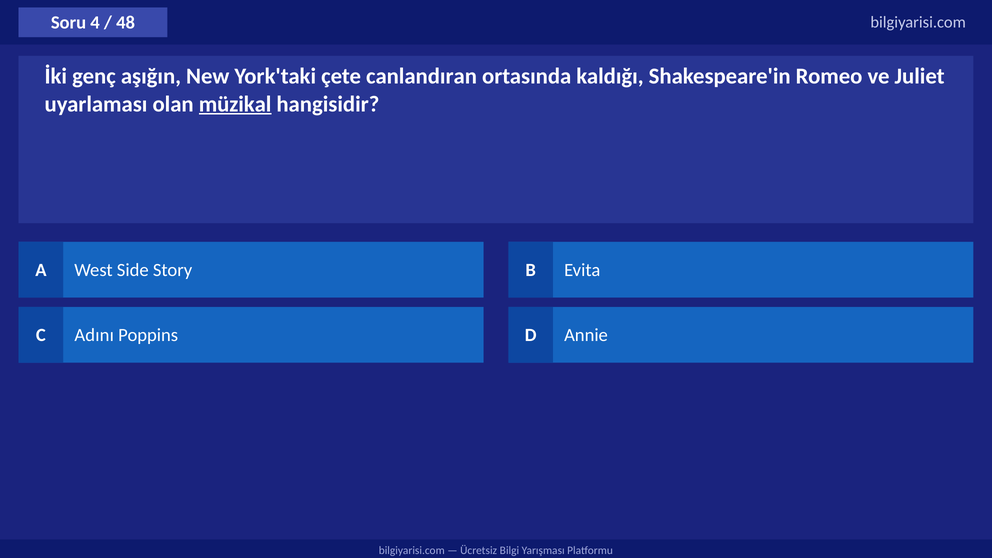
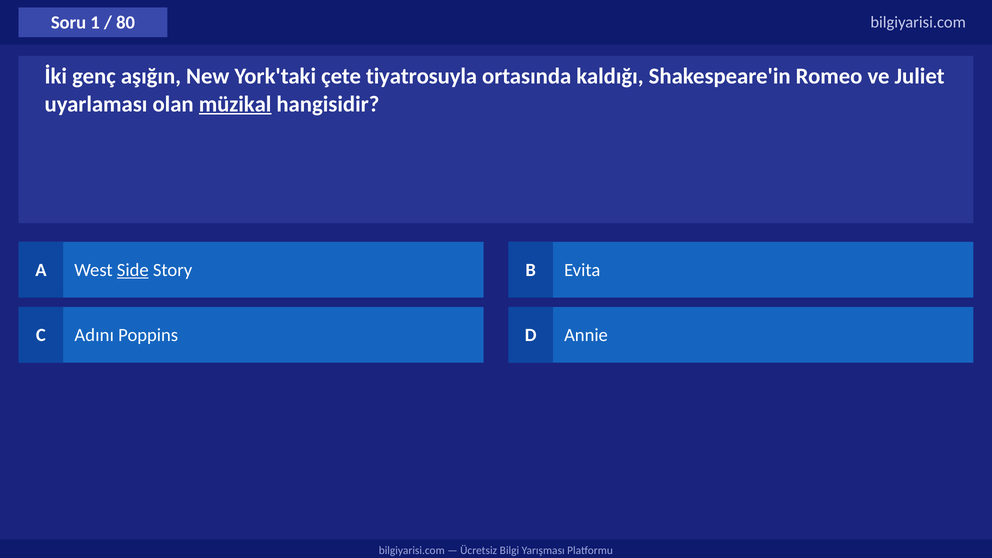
4: 4 -> 1
48: 48 -> 80
canlandıran: canlandıran -> tiyatrosuyla
Side underline: none -> present
